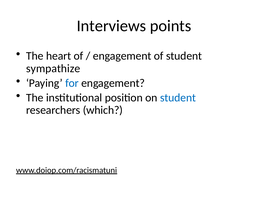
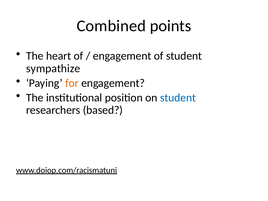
Interviews: Interviews -> Combined
for colour: blue -> orange
which: which -> based
